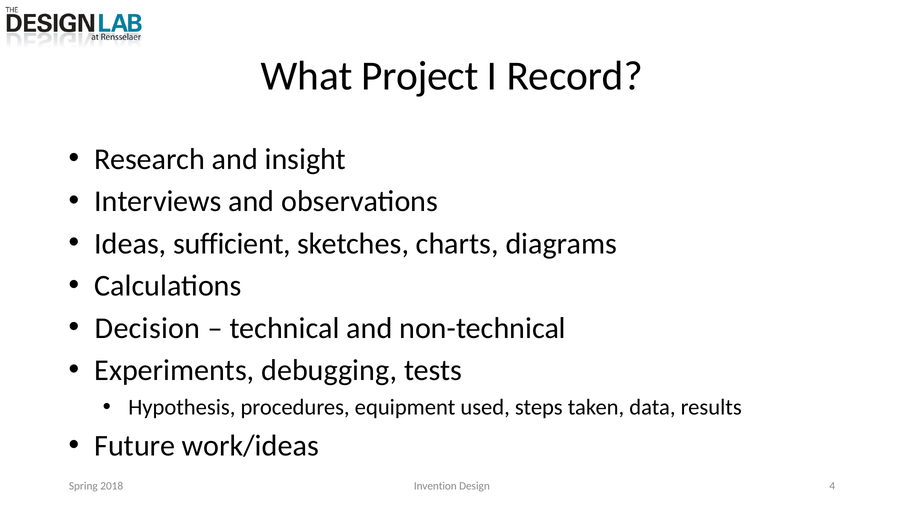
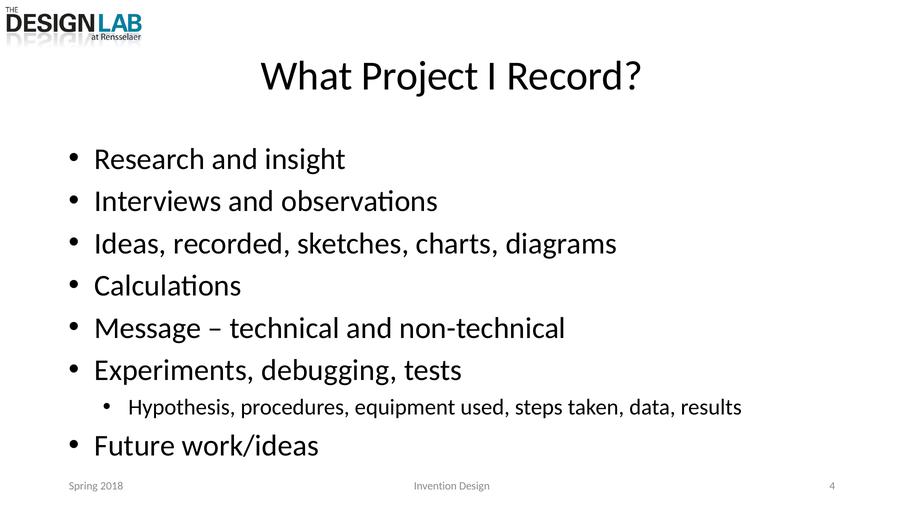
sufficient: sufficient -> recorded
Decision: Decision -> Message
